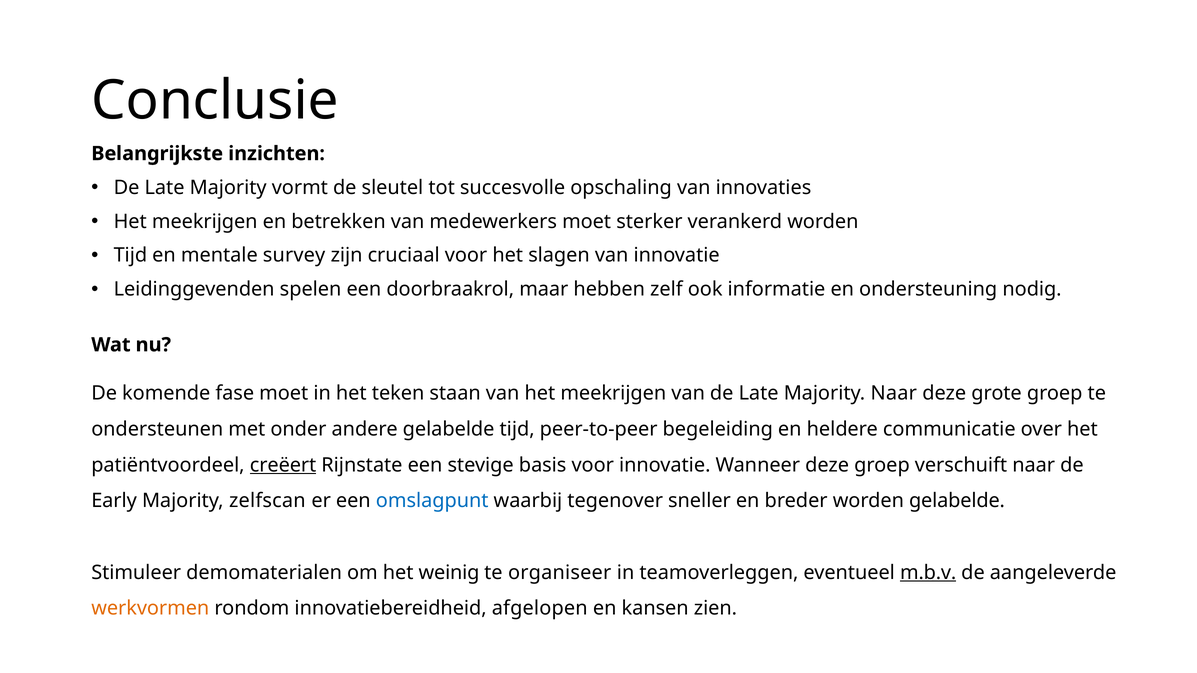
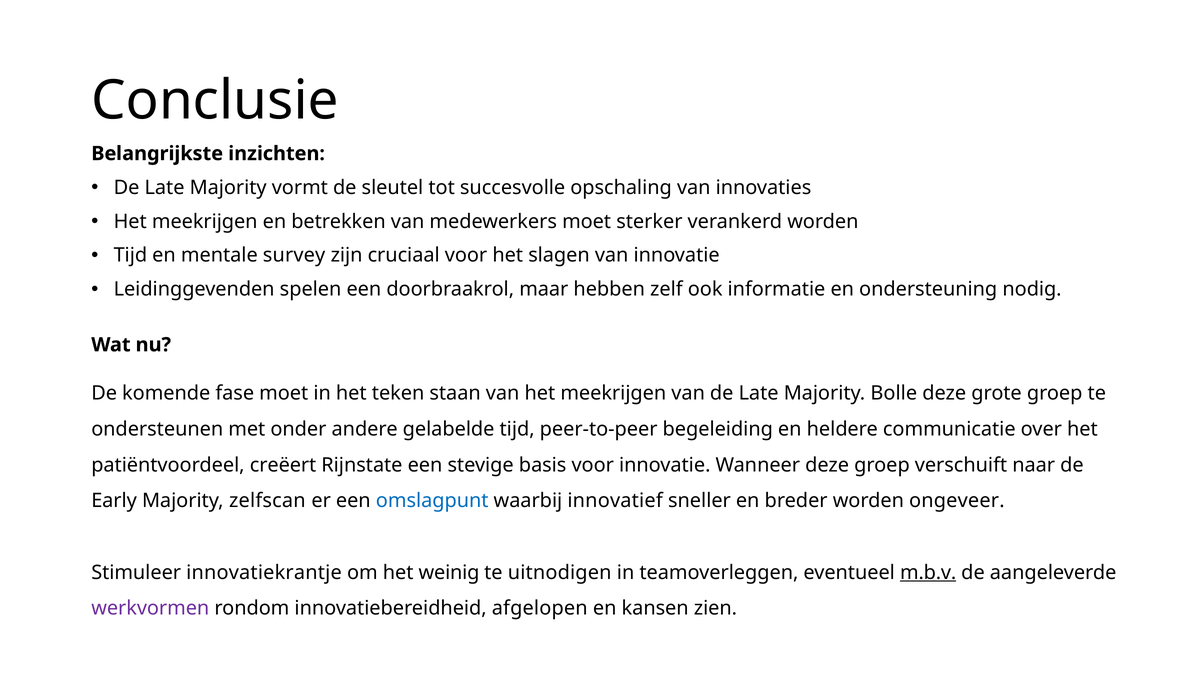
Majority Naar: Naar -> Bolle
creëert underline: present -> none
tegenover: tegenover -> innovatief
worden gelabelde: gelabelde -> ongeveer
demomaterialen: demomaterialen -> innovatiekrantje
organiseer: organiseer -> uitnodigen
werkvormen colour: orange -> purple
